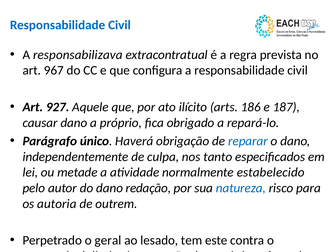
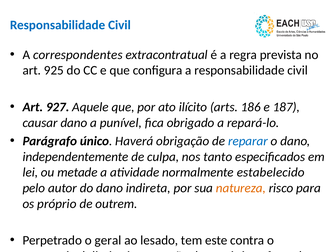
responsabilizava: responsabilizava -> correspondentes
967: 967 -> 925
próprio: próprio -> punível
redação: redação -> indireta
natureza colour: blue -> orange
autoria: autoria -> próprio
